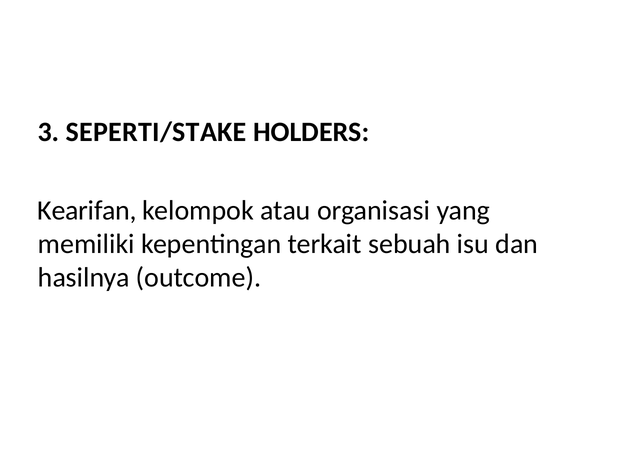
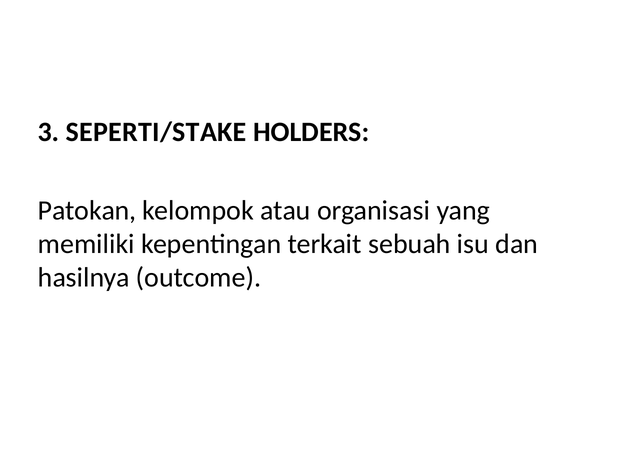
Kearifan: Kearifan -> Patokan
